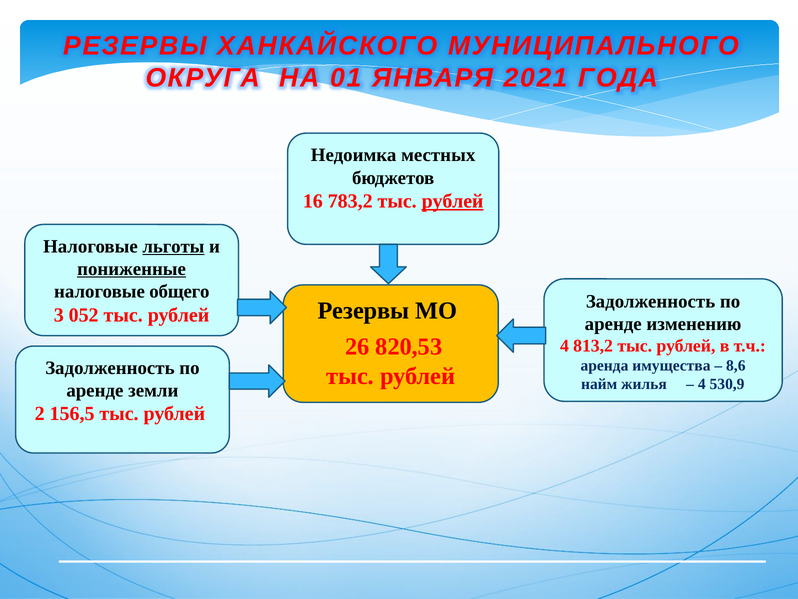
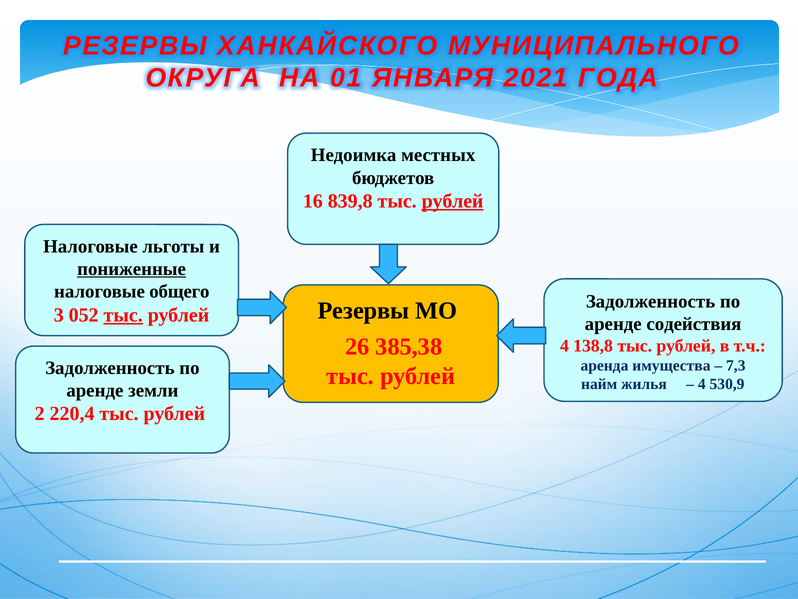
783,2: 783,2 -> 839,8
льготы underline: present -> none
тыс at (123, 315) underline: none -> present
изменению: изменению -> содействия
820,53: 820,53 -> 385,38
813,2: 813,2 -> 138,8
8,6: 8,6 -> 7,3
156,5: 156,5 -> 220,4
